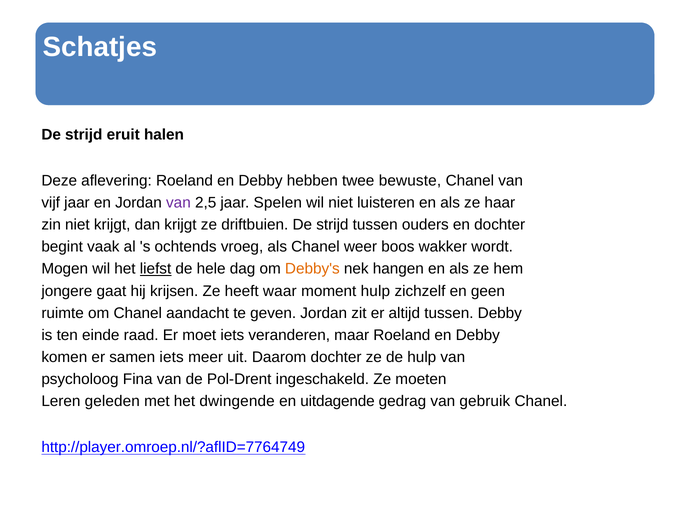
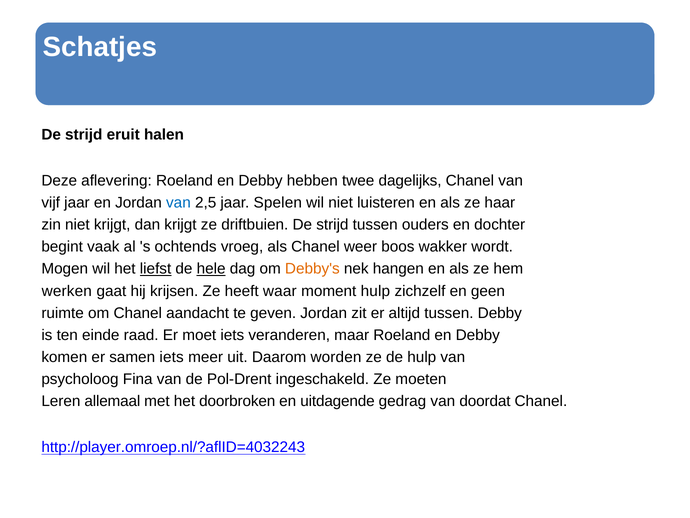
bewuste: bewuste -> dagelijks
van at (178, 202) colour: purple -> blue
hele underline: none -> present
jongere: jongere -> werken
Daarom dochter: dochter -> worden
geleden: geleden -> allemaal
dwingende: dwingende -> doorbroken
gebruik: gebruik -> doordat
http://player.omroep.nl/?aflID=7764749: http://player.omroep.nl/?aflID=7764749 -> http://player.omroep.nl/?aflID=4032243
